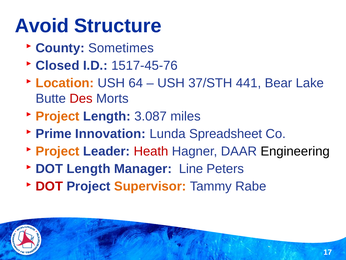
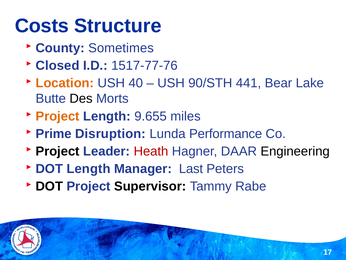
Avoid: Avoid -> Costs
1517-45-76: 1517-45-76 -> 1517-77-76
64: 64 -> 40
37/STH: 37/STH -> 90/STH
Des colour: red -> black
3.087: 3.087 -> 9.655
Innovation: Innovation -> Disruption
Spreadsheet: Spreadsheet -> Performance
Project at (58, 151) colour: orange -> black
Line: Line -> Last
DOT at (49, 186) colour: red -> black
Supervisor colour: orange -> black
